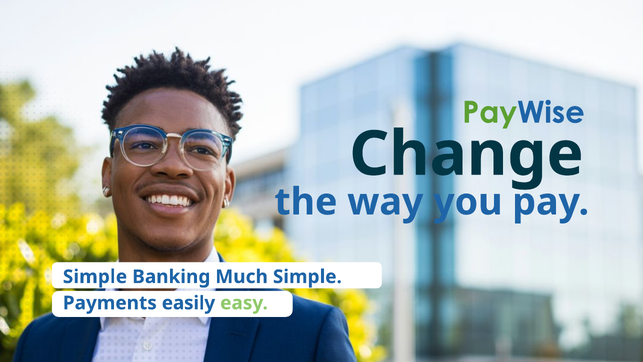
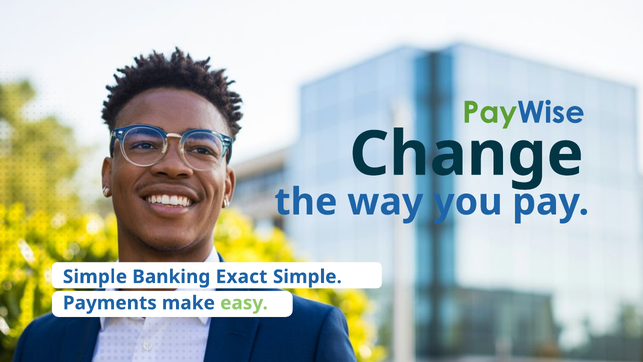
Much: Much -> Exact
easily: easily -> make
